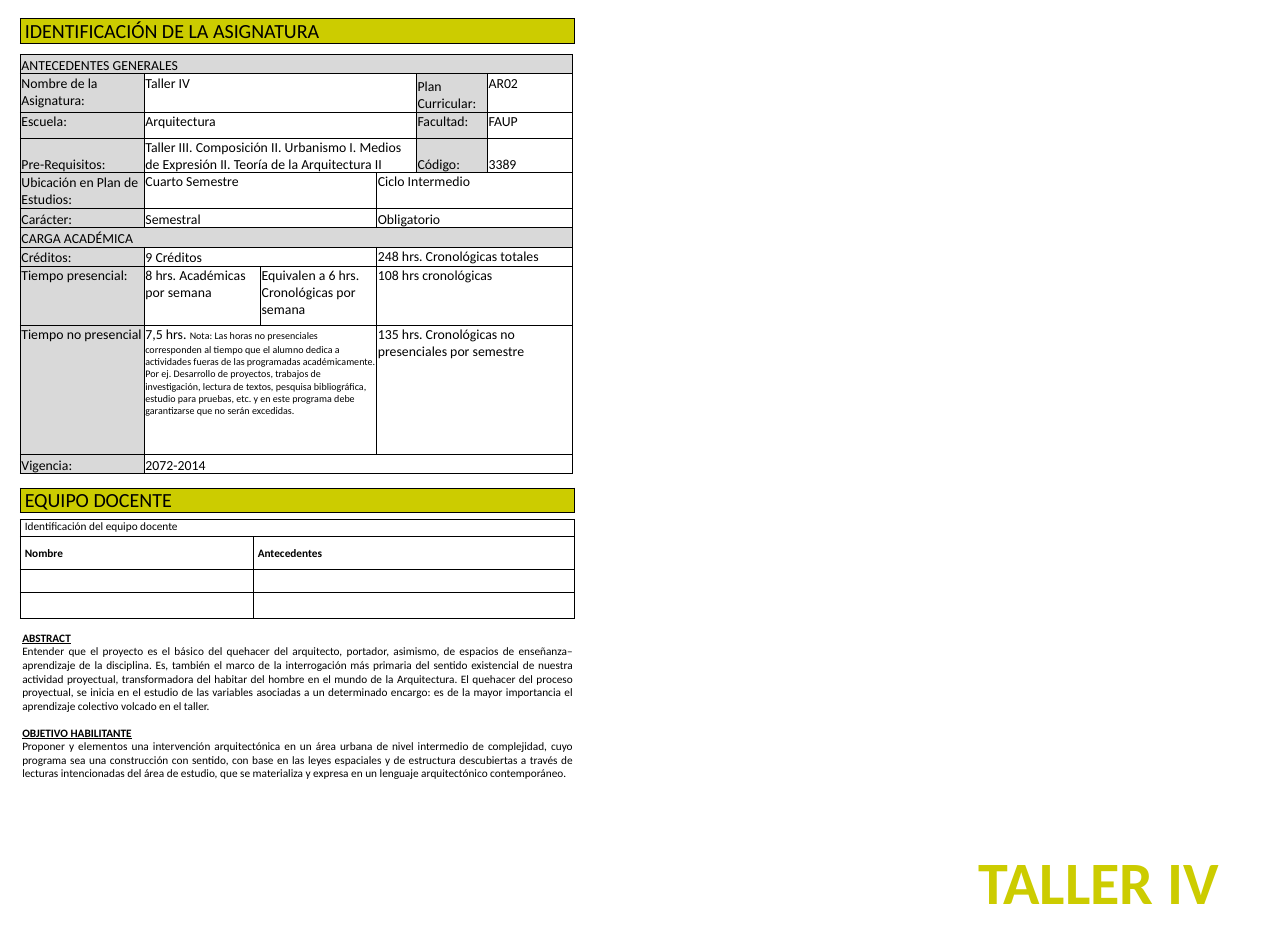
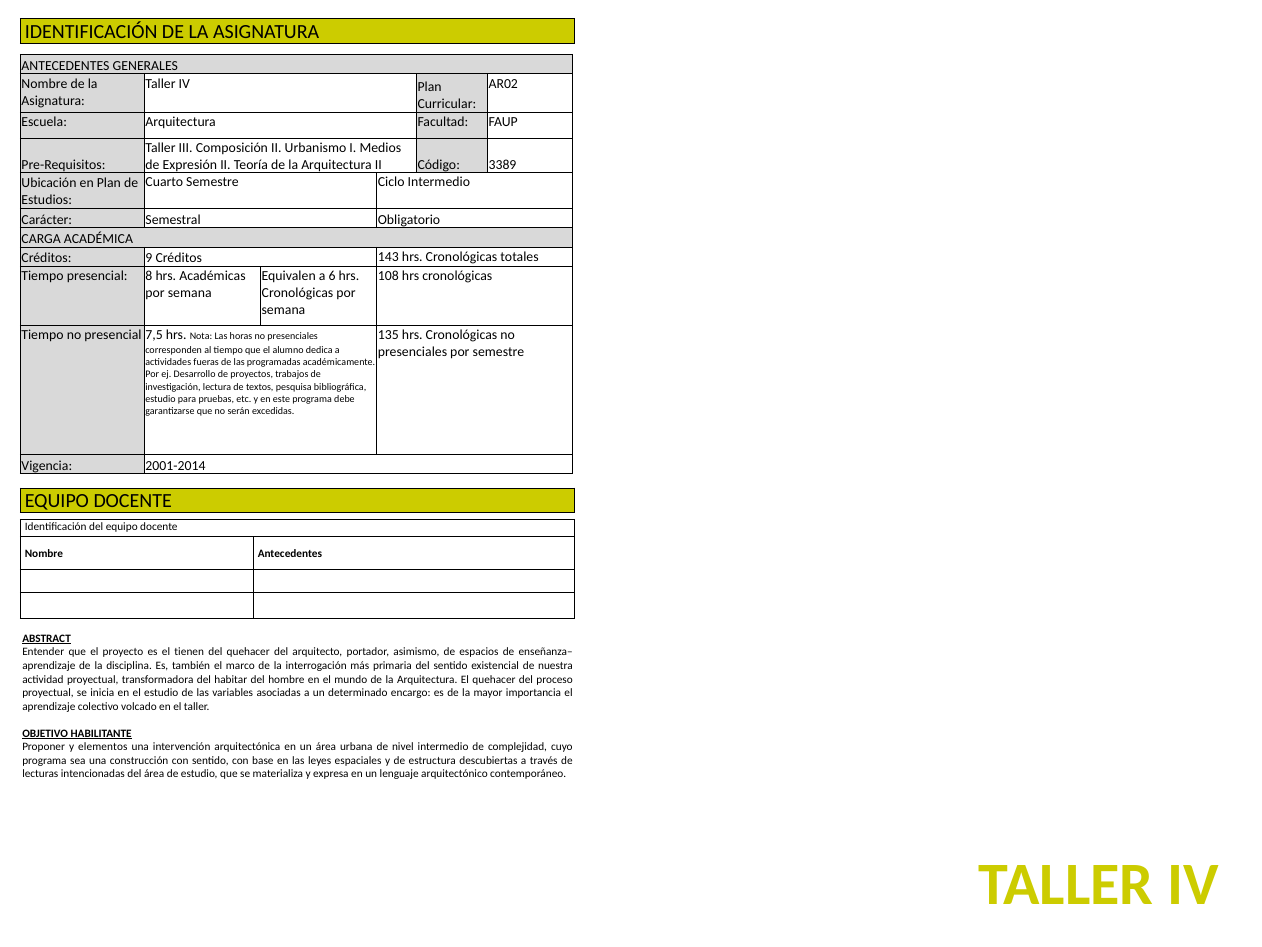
248: 248 -> 143
2072-2014: 2072-2014 -> 2001-2014
básico: básico -> tienen
